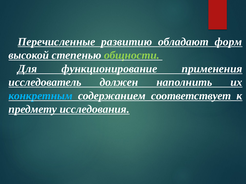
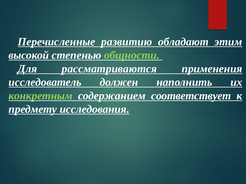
форм: форм -> этим
функционирование: функционирование -> рассматриваются
конкретным colour: light blue -> light green
